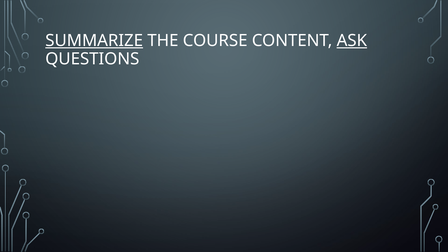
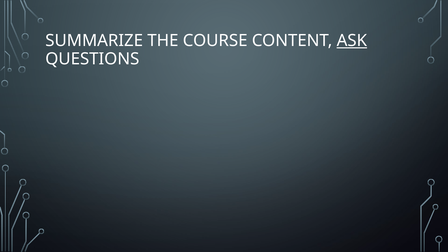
SUMMARIZE underline: present -> none
